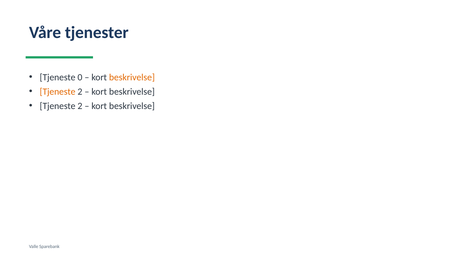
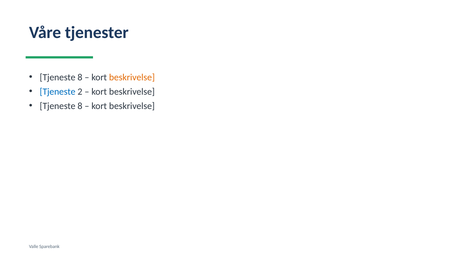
0 at (80, 77): 0 -> 8
Tjeneste at (58, 91) colour: orange -> blue
2 at (80, 106): 2 -> 8
